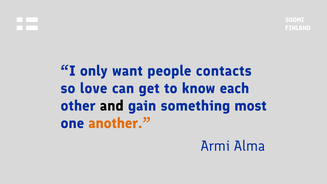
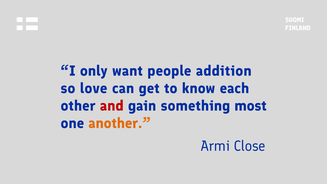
contacts: contacts -> addition
and colour: black -> red
Alma: Alma -> Close
